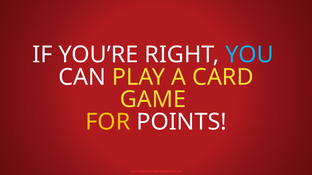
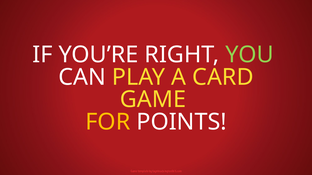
YOU colour: light blue -> light green
